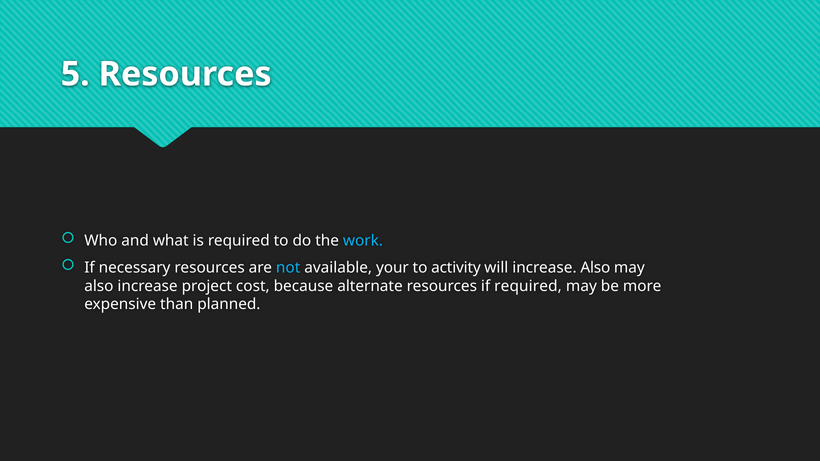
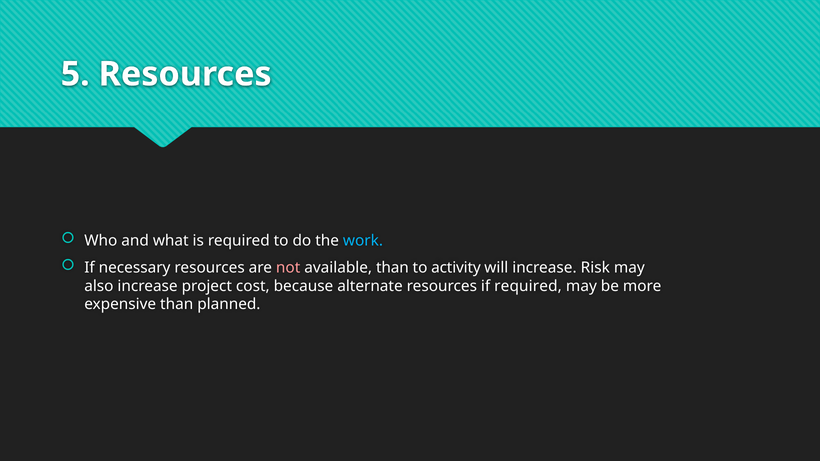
not colour: light blue -> pink
available your: your -> than
increase Also: Also -> Risk
